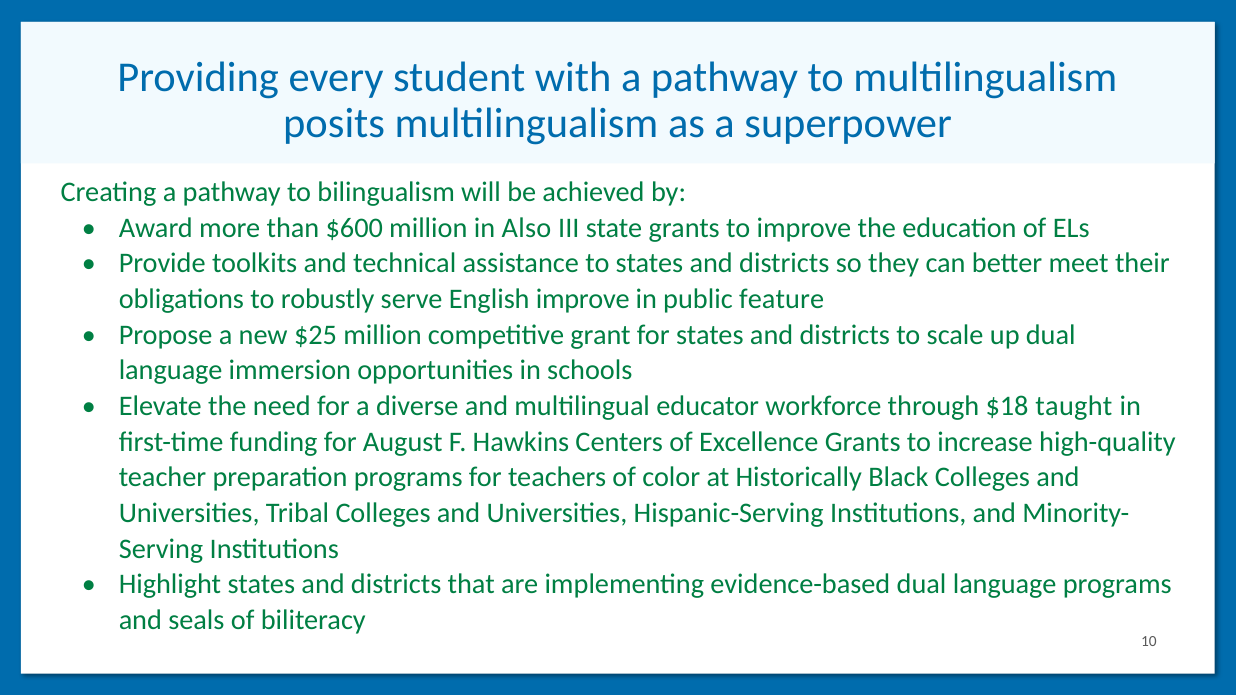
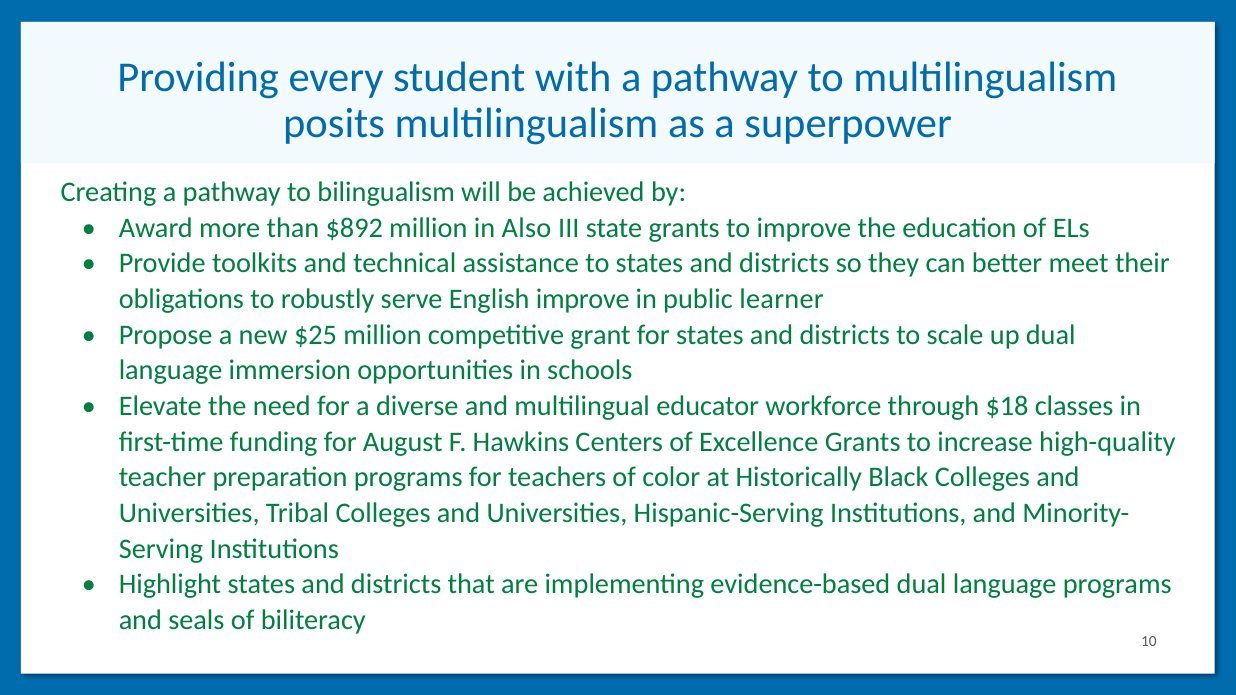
$600: $600 -> $892
feature: feature -> learner
taught: taught -> classes
